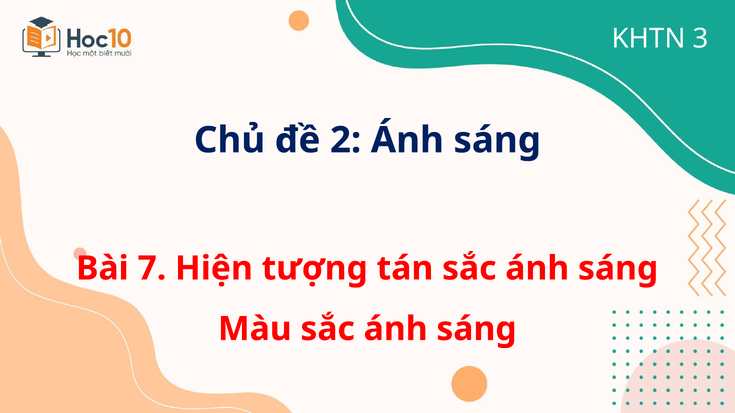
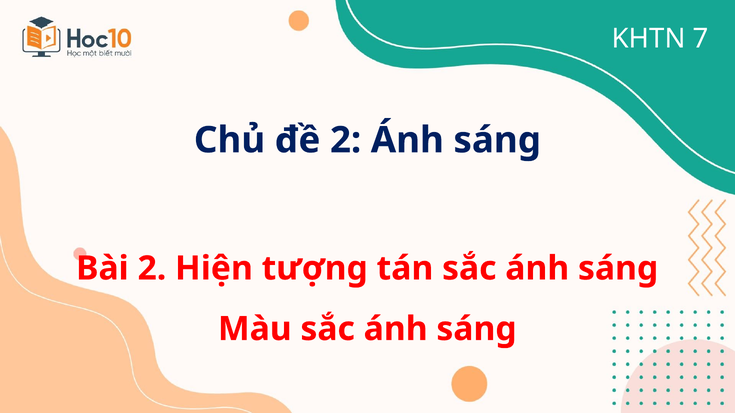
3: 3 -> 7
Bài 7: 7 -> 2
